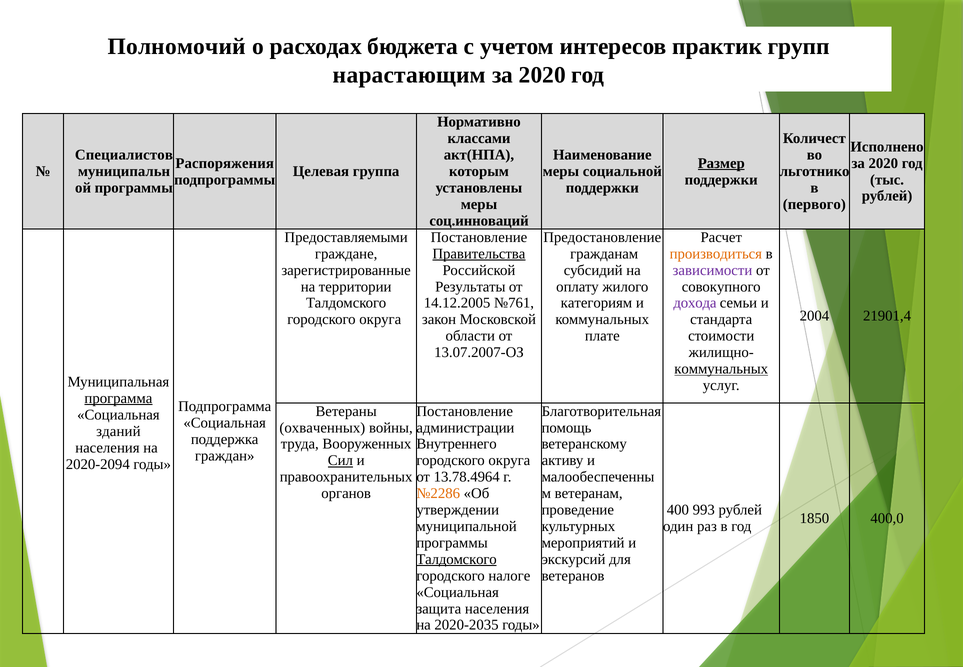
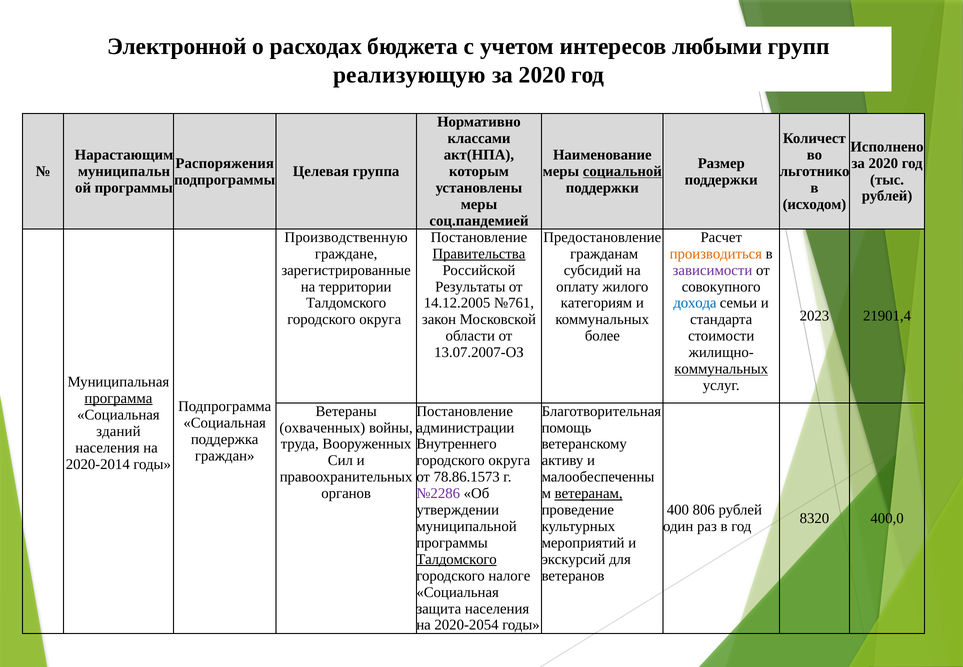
Полномочий: Полномочий -> Электронной
практик: практик -> любыми
нарастающим: нарастающим -> реализующую
Специалистов: Специалистов -> Нарастающим
Размер underline: present -> none
социальной underline: none -> present
первого: первого -> исходом
соц.инноваций: соц.инноваций -> соц.пандемией
Предоставляемыми: Предоставляемыми -> Производственную
дохода colour: purple -> blue
2004: 2004 -> 2023
плате: плате -> более
Сил underline: present -> none
2020-2094: 2020-2094 -> 2020-2014
13.78.4964: 13.78.4964 -> 78.86.1573
№2286 colour: orange -> purple
ветеранам underline: none -> present
993: 993 -> 806
1850: 1850 -> 8320
2020-2035: 2020-2035 -> 2020-2054
